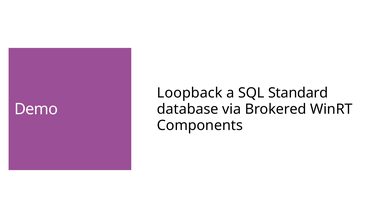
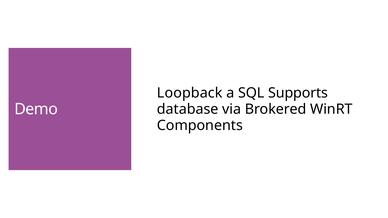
Standard: Standard -> Supports
